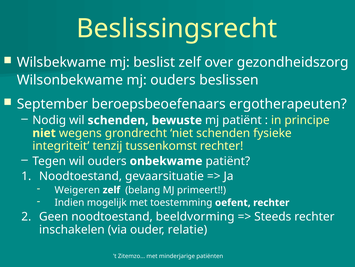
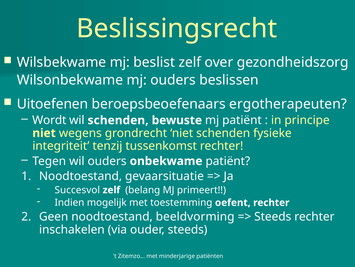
September: September -> Uitoefenen
Nodig: Nodig -> Wordt
Weigeren: Weigeren -> Succesvol
ouder relatie: relatie -> steeds
